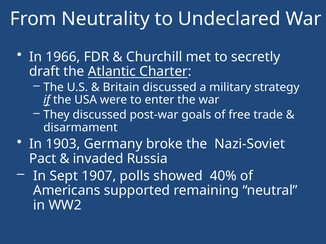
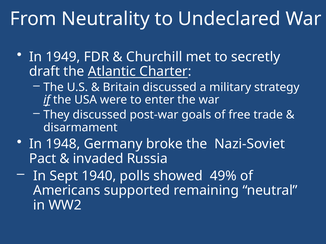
1966: 1966 -> 1949
1903: 1903 -> 1948
1907: 1907 -> 1940
40%: 40% -> 49%
